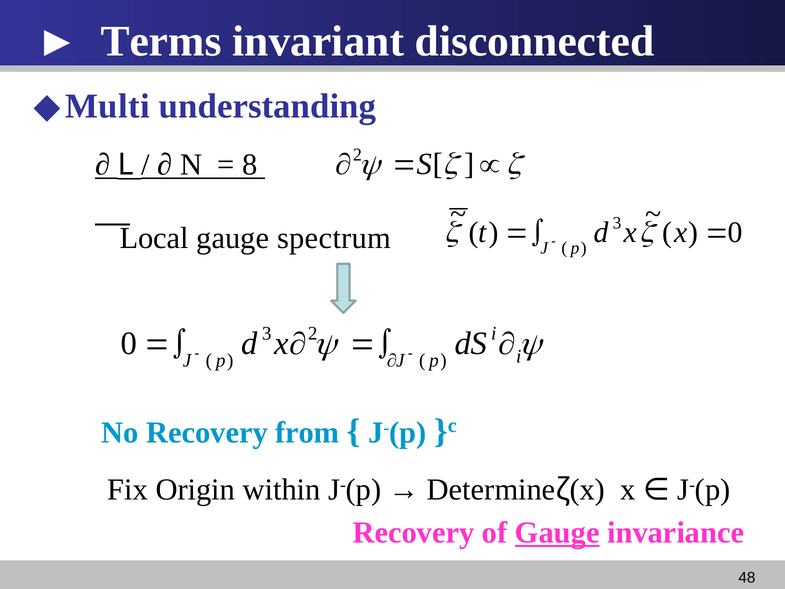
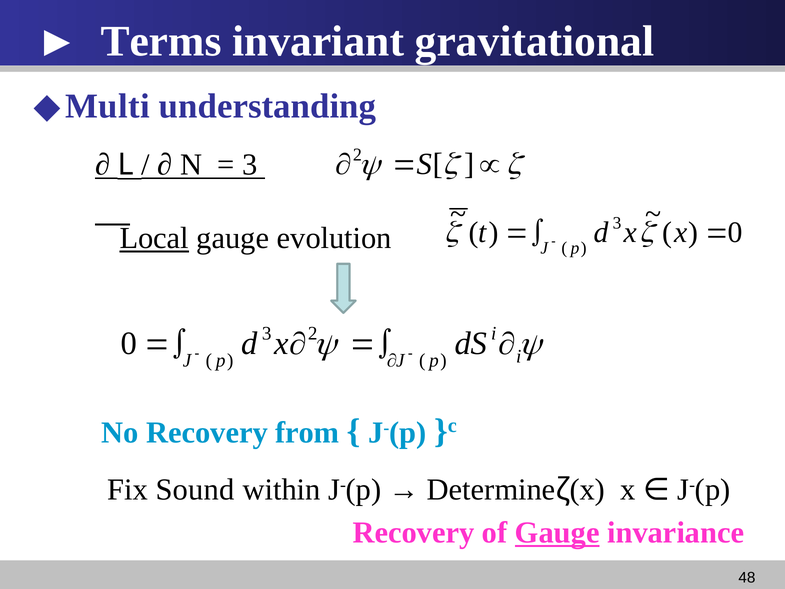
disconnected: disconnected -> gravitational
8 at (250, 165): 8 -> 3
Local underline: none -> present
spectrum: spectrum -> evolution
Origin: Origin -> Sound
